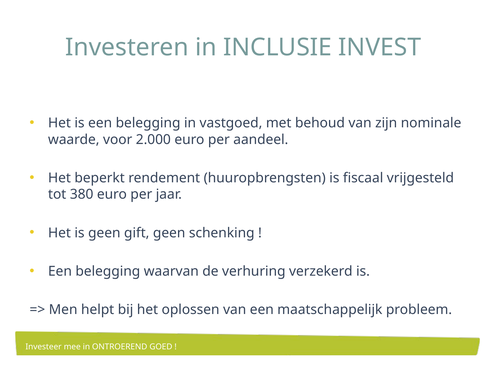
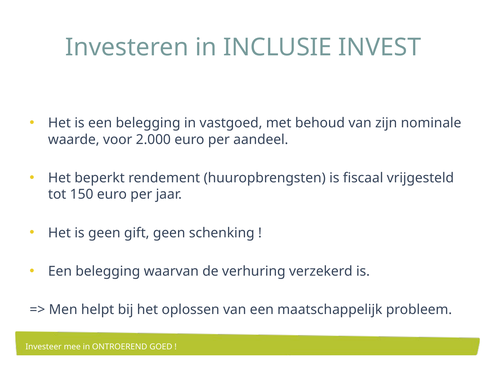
380: 380 -> 150
